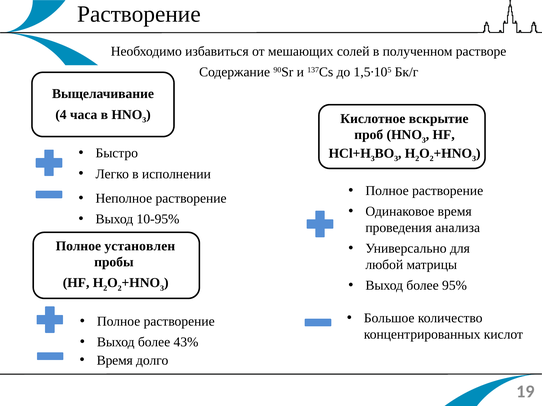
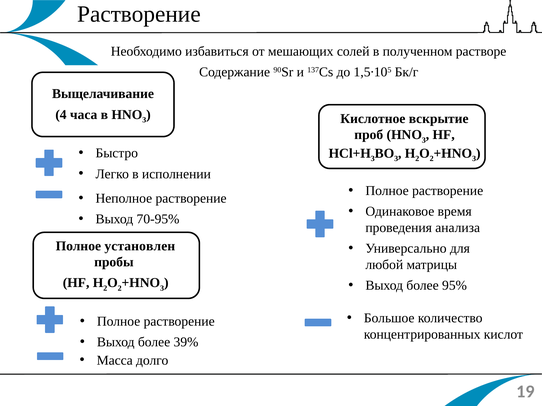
10-95%: 10-95% -> 70-95%
43%: 43% -> 39%
Время at (115, 361): Время -> Масса
